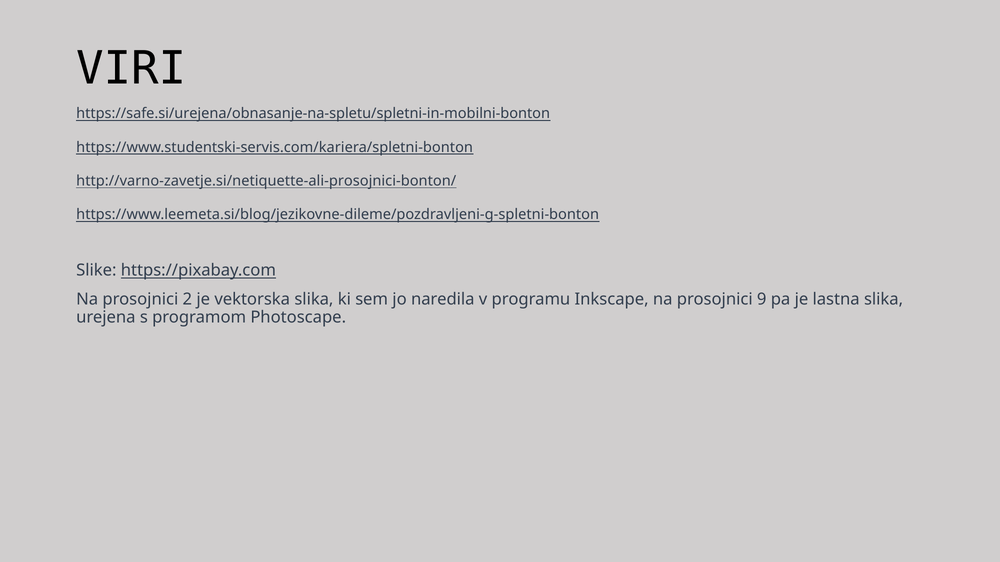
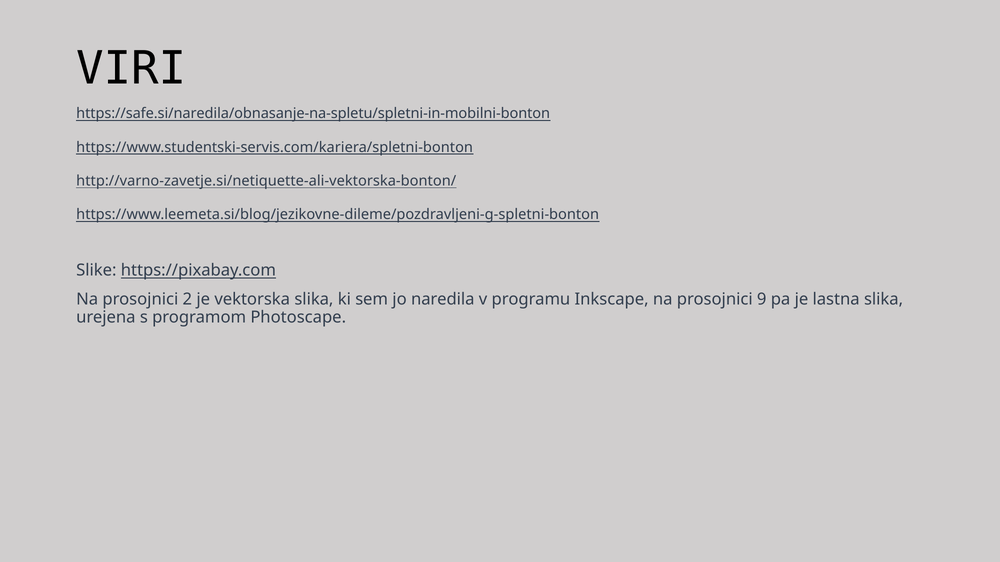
https://safe.si/urejena/obnasanje-na-spletu/spletni-in-mobilni-bonton: https://safe.si/urejena/obnasanje-na-spletu/spletni-in-mobilni-bonton -> https://safe.si/naredila/obnasanje-na-spletu/spletni-in-mobilni-bonton
http://varno-zavetje.si/netiquette-ali-prosojnici-bonton/: http://varno-zavetje.si/netiquette-ali-prosojnici-bonton/ -> http://varno-zavetje.si/netiquette-ali-vektorska-bonton/
